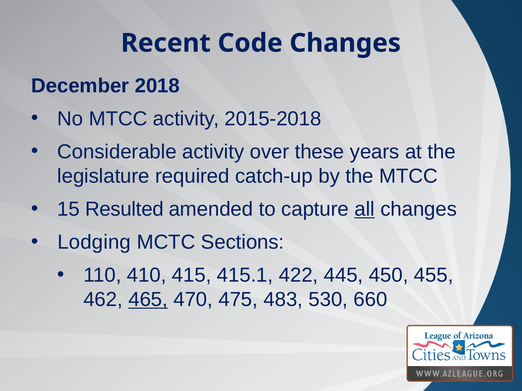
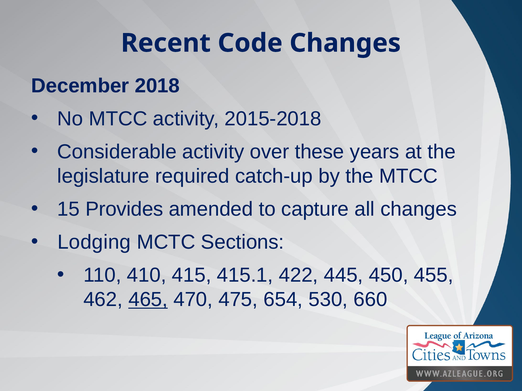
Resulted: Resulted -> Provides
all underline: present -> none
483: 483 -> 654
